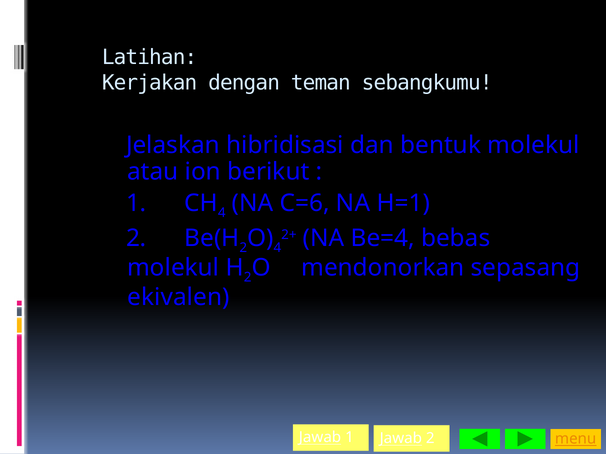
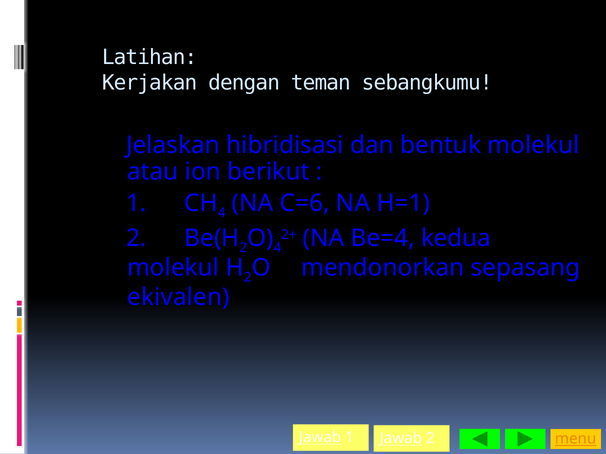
bebas: bebas -> kedua
